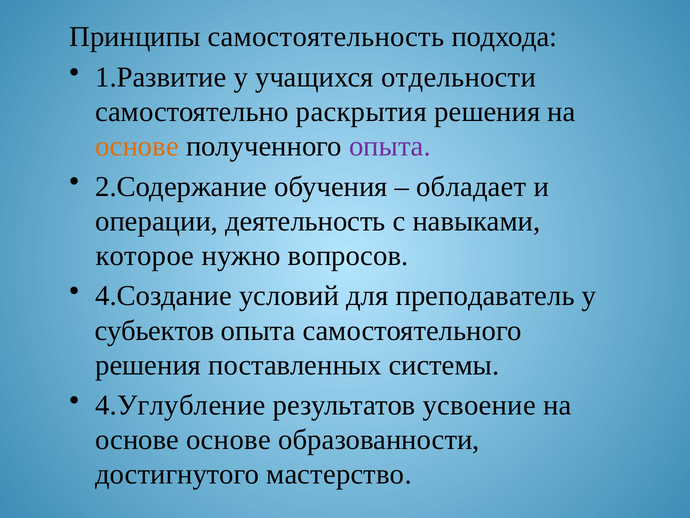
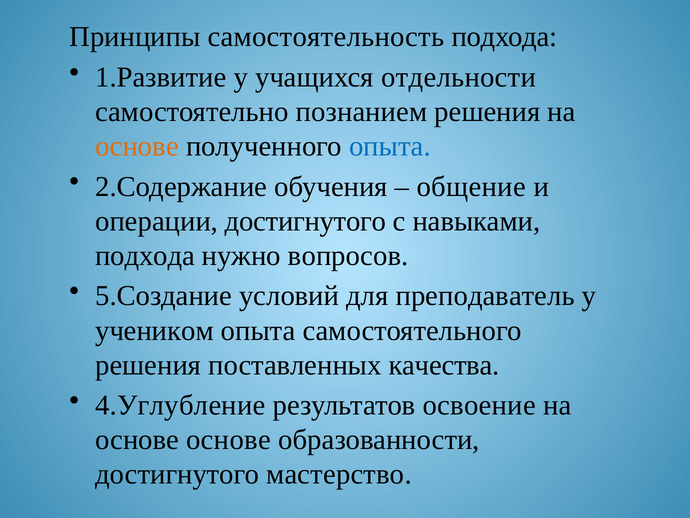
раскрытия: раскрытия -> познанием
опыта at (390, 146) colour: purple -> blue
обладает: обладает -> общение
операции деятельность: деятельность -> достигнутого
которое at (145, 255): которое -> подхода
4.Создание: 4.Создание -> 5.Создание
субьектов: субьектов -> учеником
системы: системы -> качества
усвоение: усвоение -> освоение
